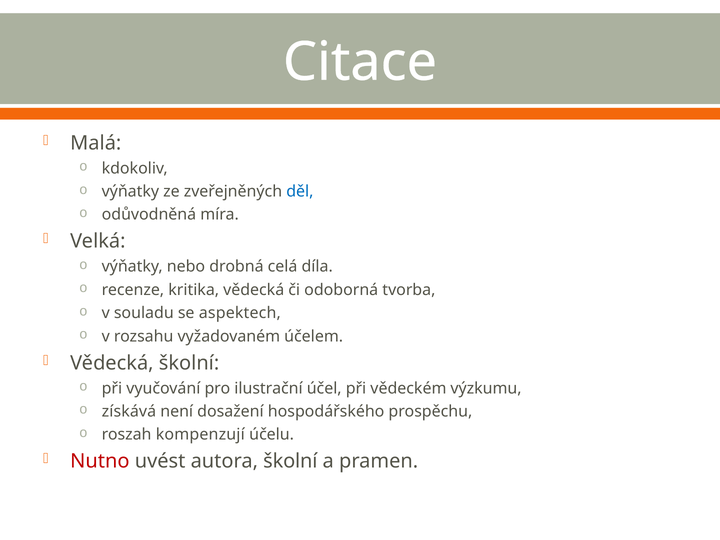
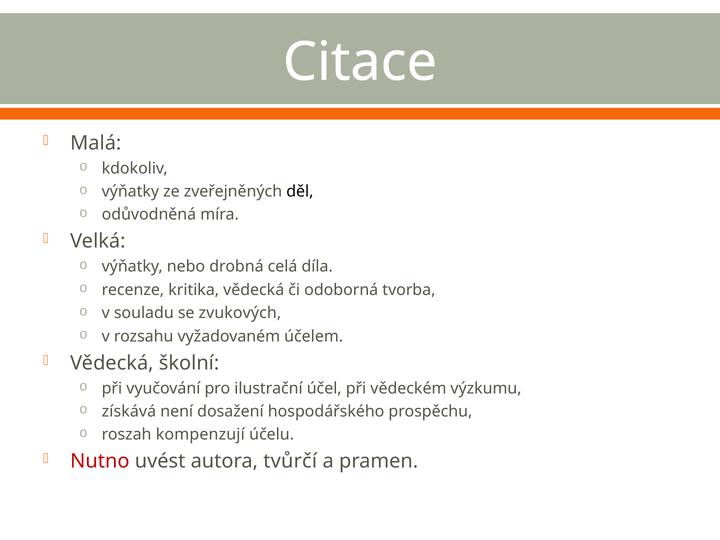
děl colour: blue -> black
aspektech: aspektech -> zvukových
autora školní: školní -> tvůrčí
